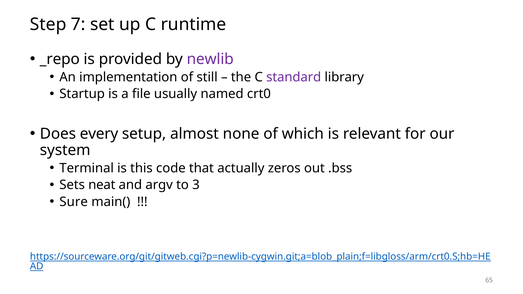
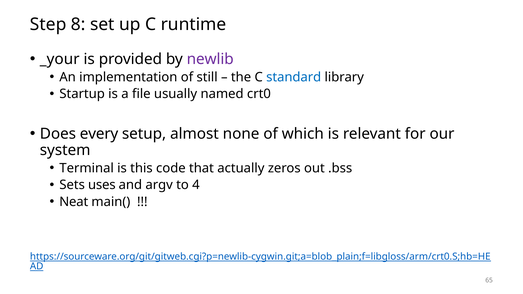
7: 7 -> 8
_repo: _repo -> _your
standard colour: purple -> blue
neat: neat -> uses
3: 3 -> 4
Sure: Sure -> Neat
